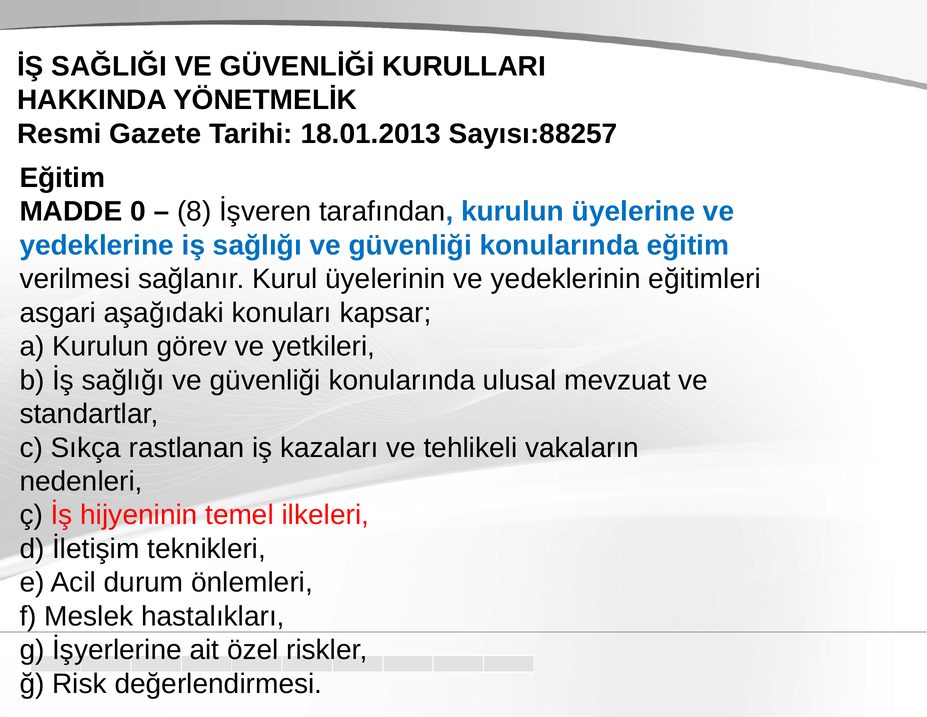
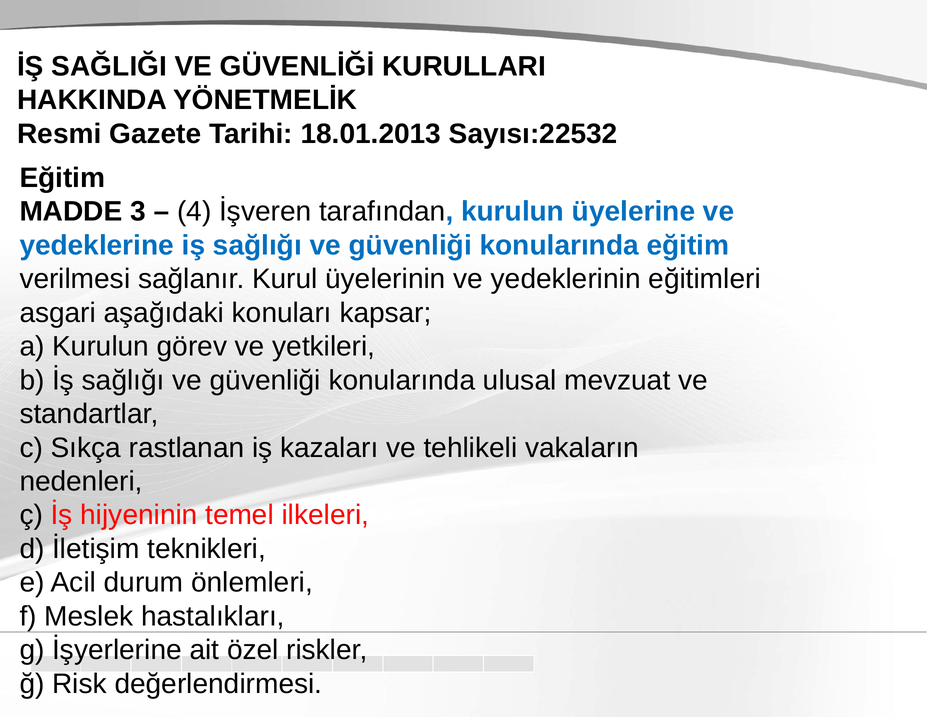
Sayısı:88257: Sayısı:88257 -> Sayısı:22532
0: 0 -> 3
8: 8 -> 4
